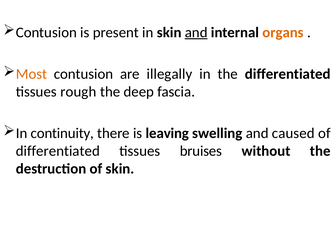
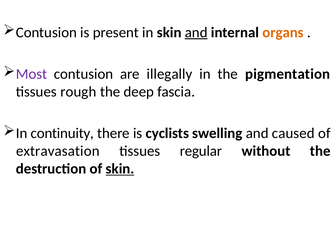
Most colour: orange -> purple
the differentiated: differentiated -> pigmentation
leaving: leaving -> cyclists
differentiated at (58, 151): differentiated -> extravasation
bruises: bruises -> regular
skin at (120, 169) underline: none -> present
